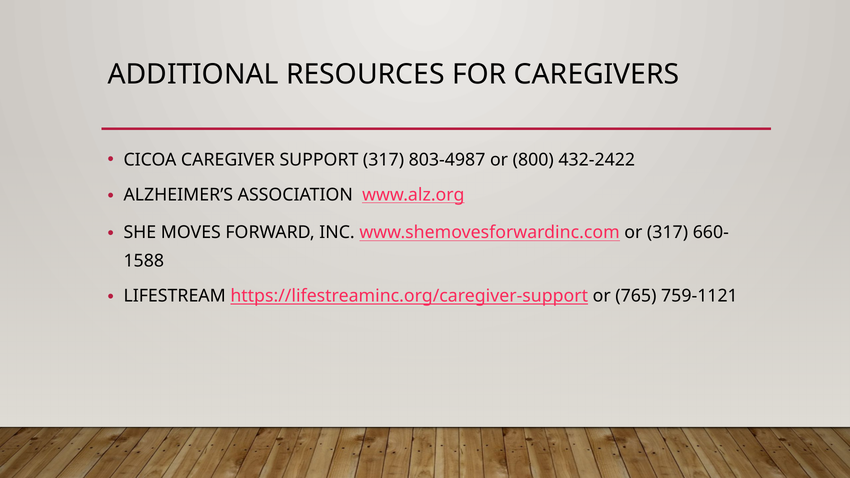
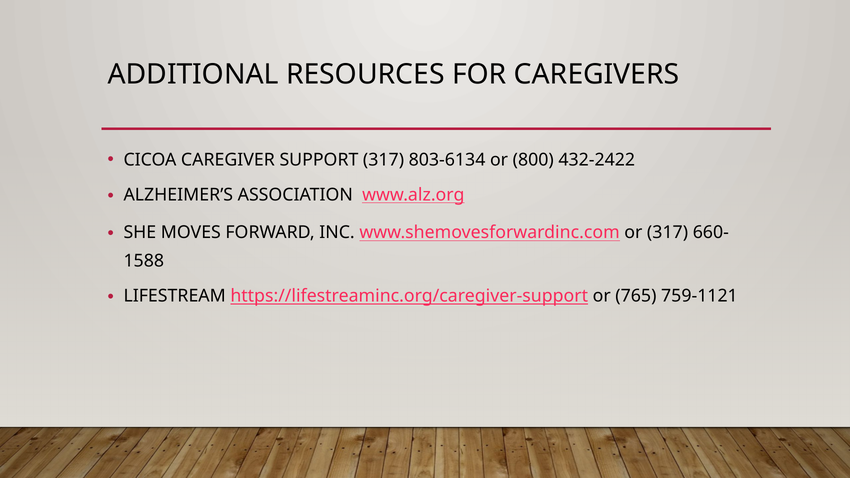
803-4987: 803-4987 -> 803-6134
